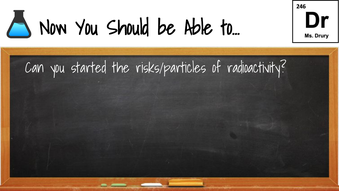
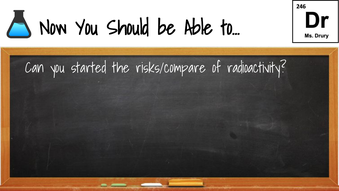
risks/particles: risks/particles -> risks/compare
